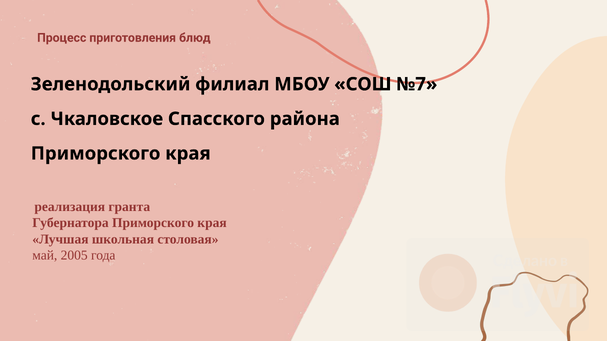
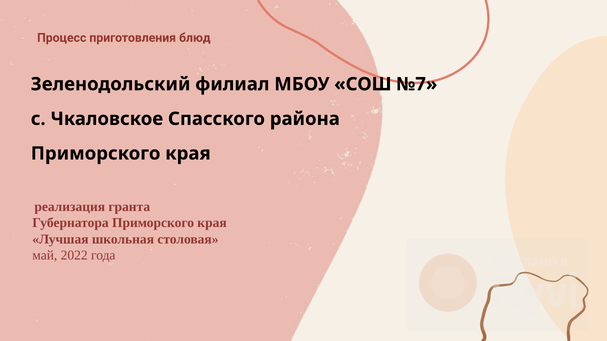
2005: 2005 -> 2022
